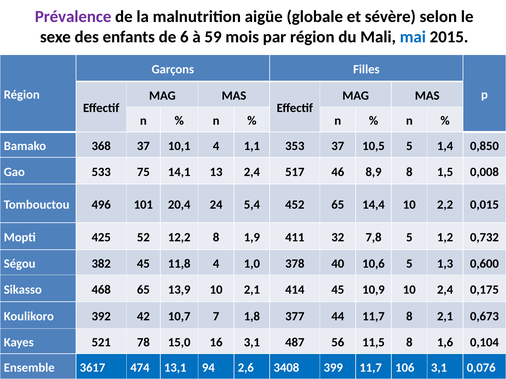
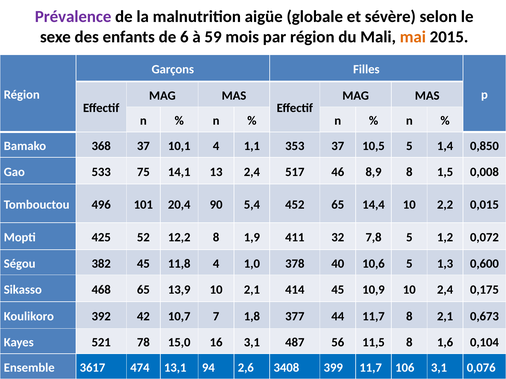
mai colour: blue -> orange
24: 24 -> 90
0,732: 0,732 -> 0,072
